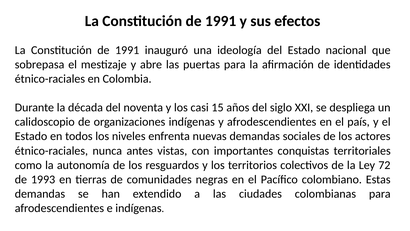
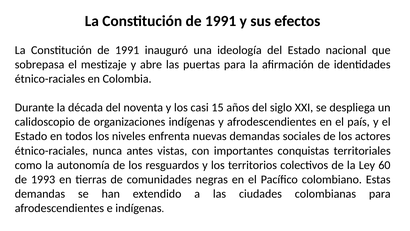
72: 72 -> 60
